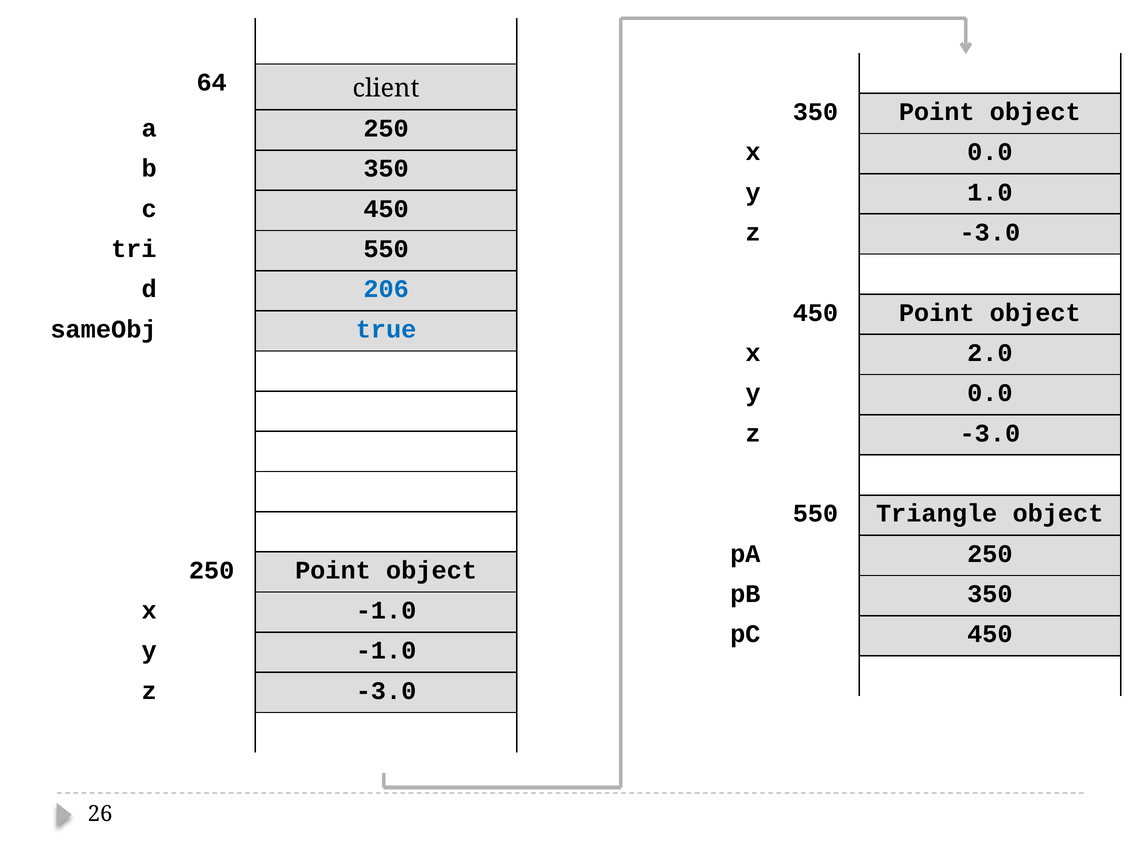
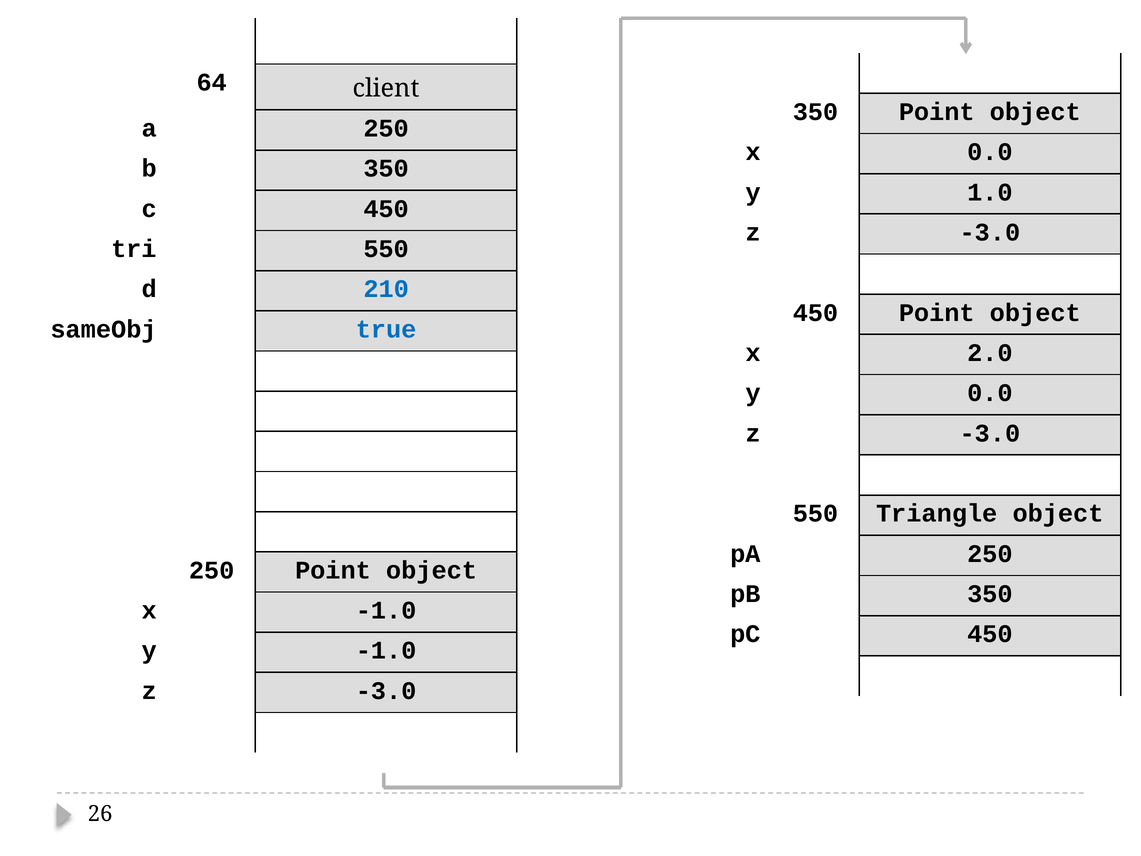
206: 206 -> 210
